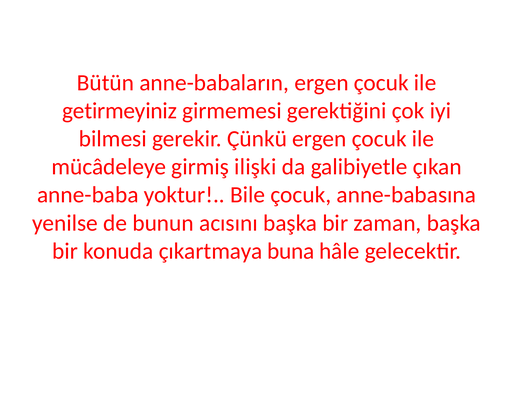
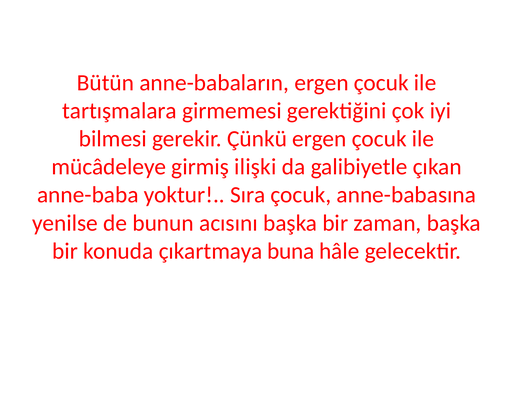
getirmeyiniz: getirmeyiniz -> tartışmalara
Bile: Bile -> Sıra
